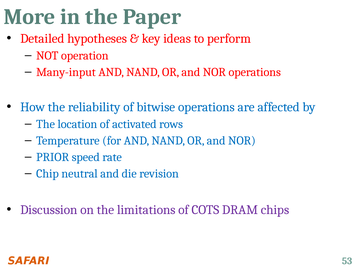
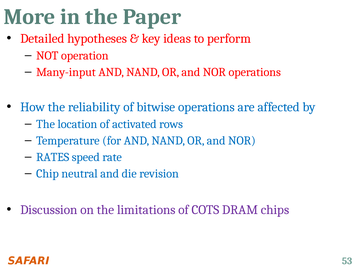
PRIOR: PRIOR -> RATES
